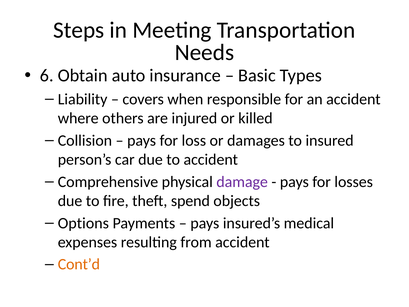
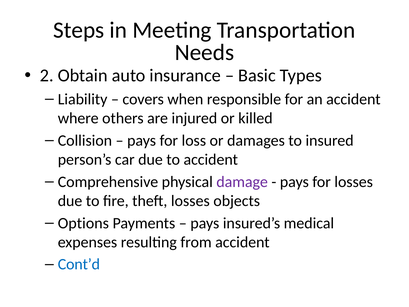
6: 6 -> 2
theft spend: spend -> losses
Cont’d colour: orange -> blue
